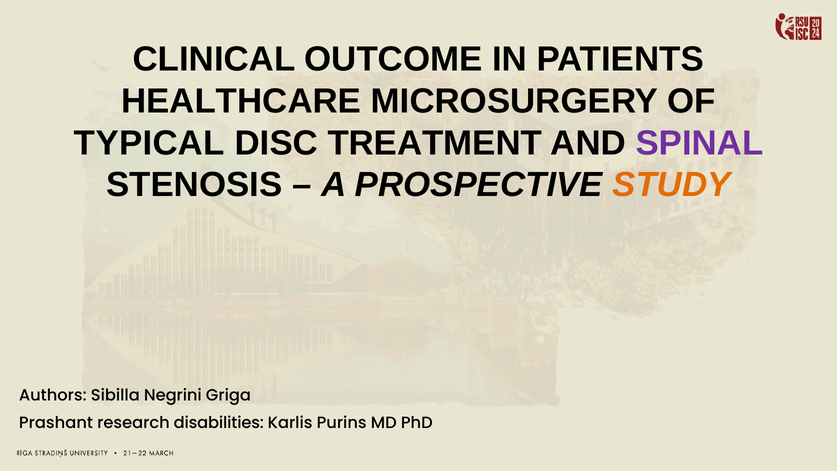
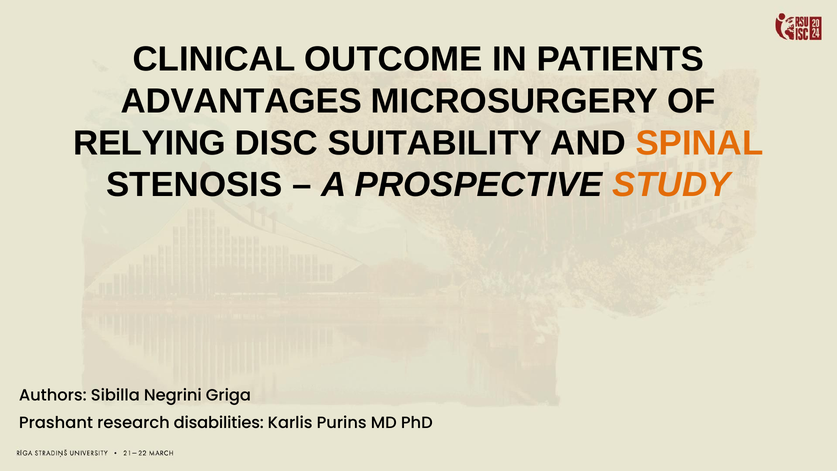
HEALTHCARE: HEALTHCARE -> ADVANTAGES
TYPICAL: TYPICAL -> RELYING
TREATMENT: TREATMENT -> SUITABILITY
SPINAL colour: purple -> orange
